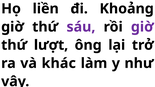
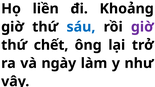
sáu colour: purple -> blue
lượt: lượt -> chết
khác: khác -> ngày
